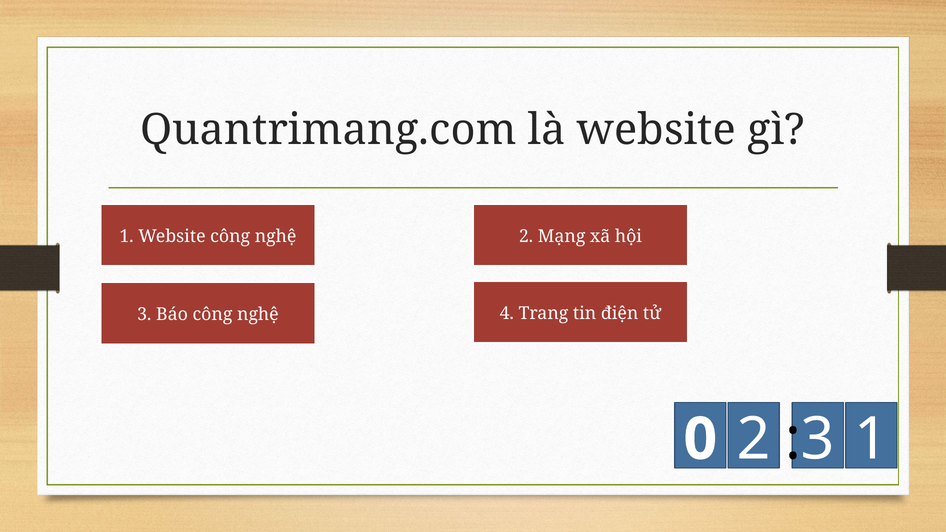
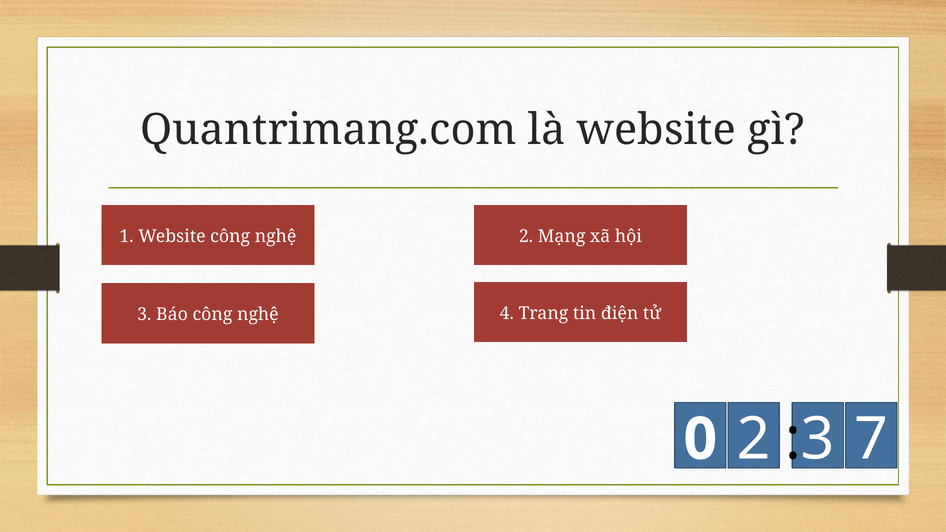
2 1: 1 -> 7
